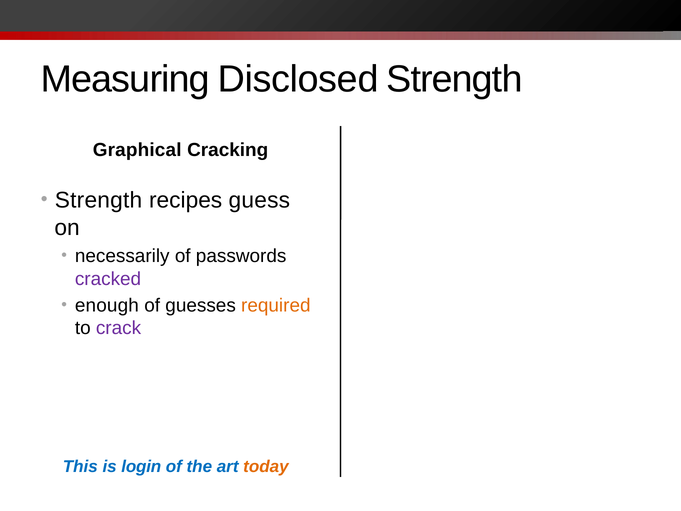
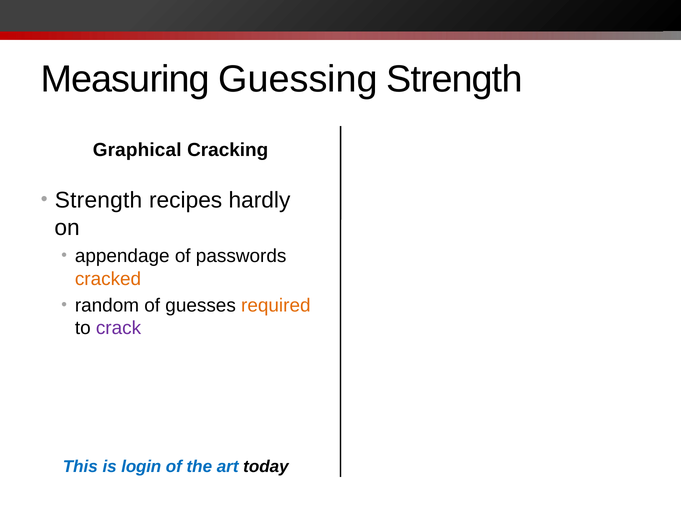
Disclosed: Disclosed -> Guessing
guess: guess -> hardly
necessarily: necessarily -> appendage
cracked colour: purple -> orange
enough: enough -> random
today colour: orange -> black
